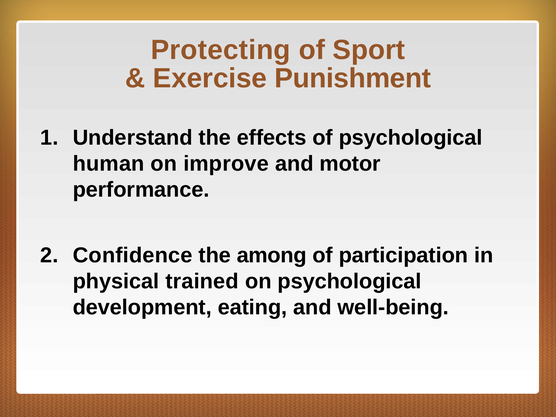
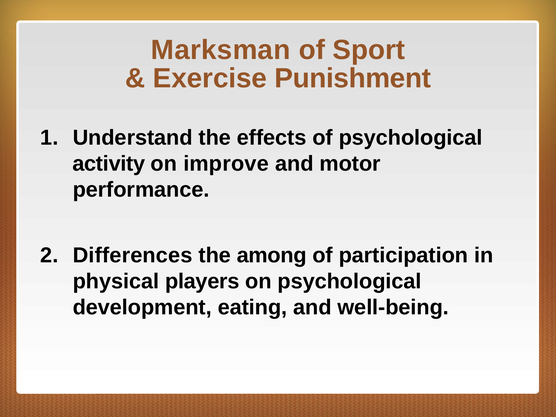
Protecting: Protecting -> Marksman
human: human -> activity
Confidence: Confidence -> Differences
trained: trained -> players
